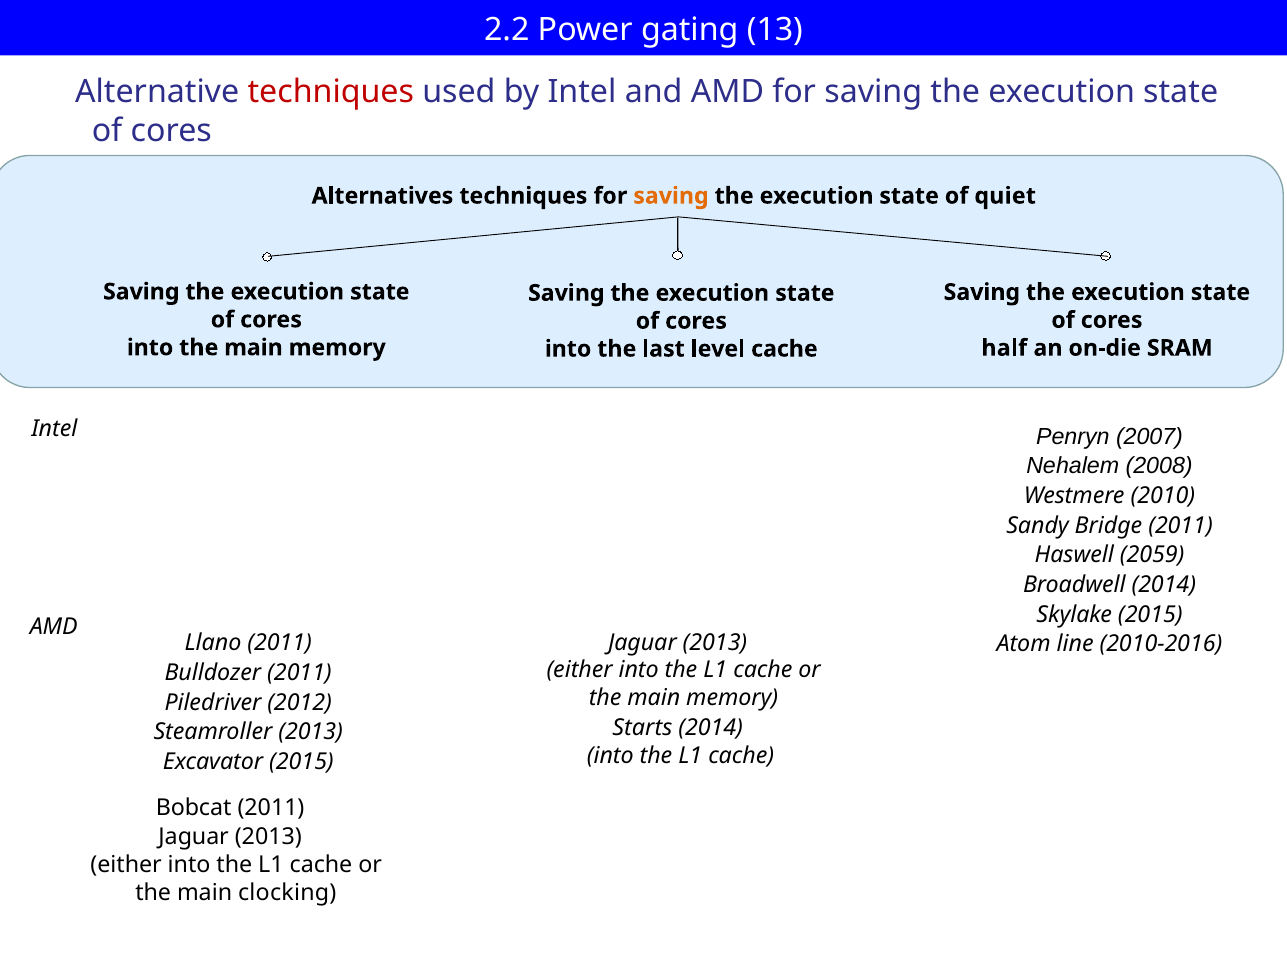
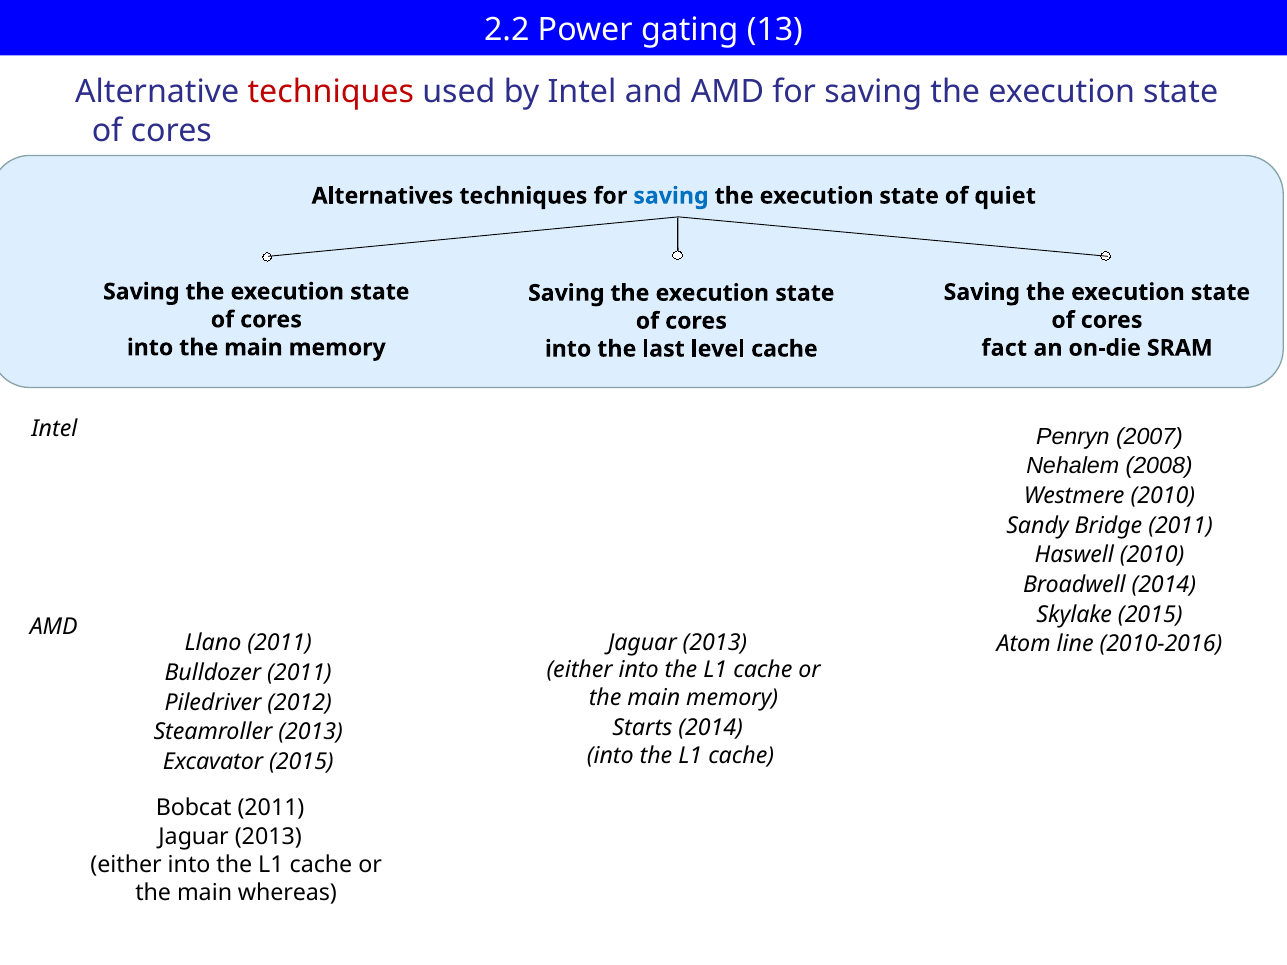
saving at (671, 196) colour: orange -> blue
half: half -> fact
Haswell 2059: 2059 -> 2010
clocking: clocking -> whereas
